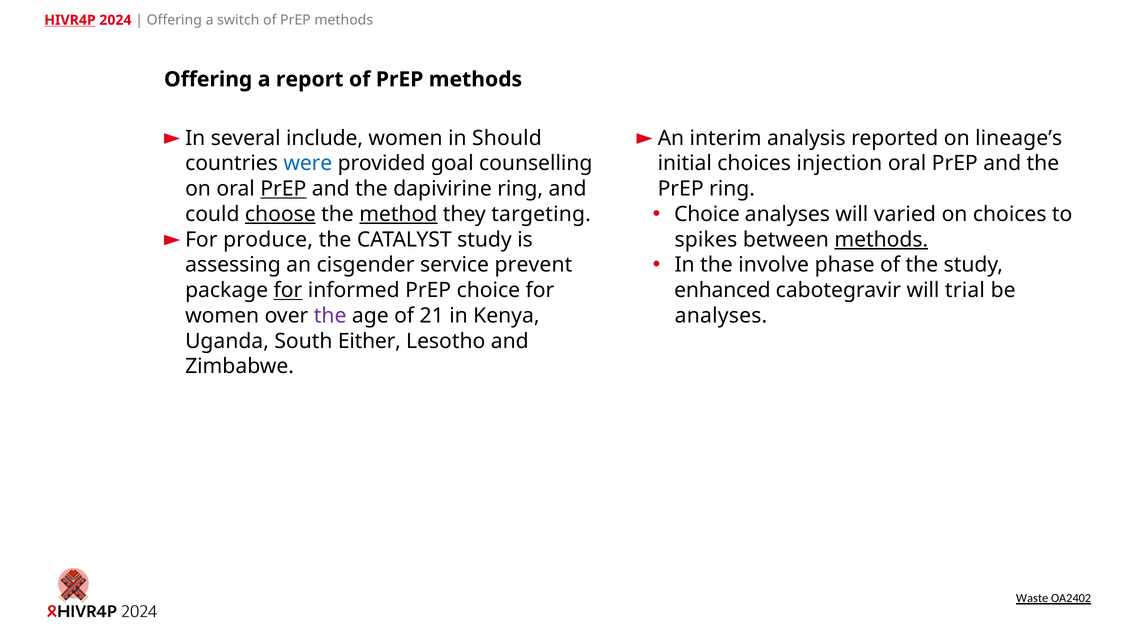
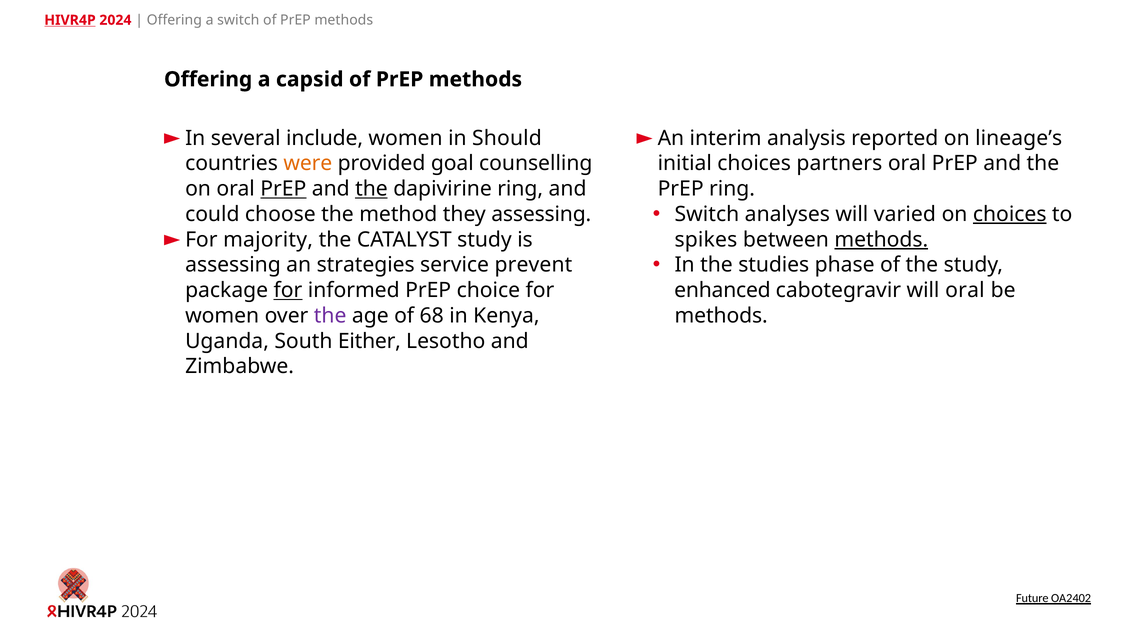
report: report -> capsid
were colour: blue -> orange
injection: injection -> partners
the at (371, 189) underline: none -> present
Choice at (707, 214): Choice -> Switch
choices at (1010, 214) underline: none -> present
choose underline: present -> none
method underline: present -> none
they targeting: targeting -> assessing
produce: produce -> majority
involve: involve -> studies
cisgender: cisgender -> strategies
will trial: trial -> oral
21: 21 -> 68
analyses at (721, 316): analyses -> methods
Waste: Waste -> Future
